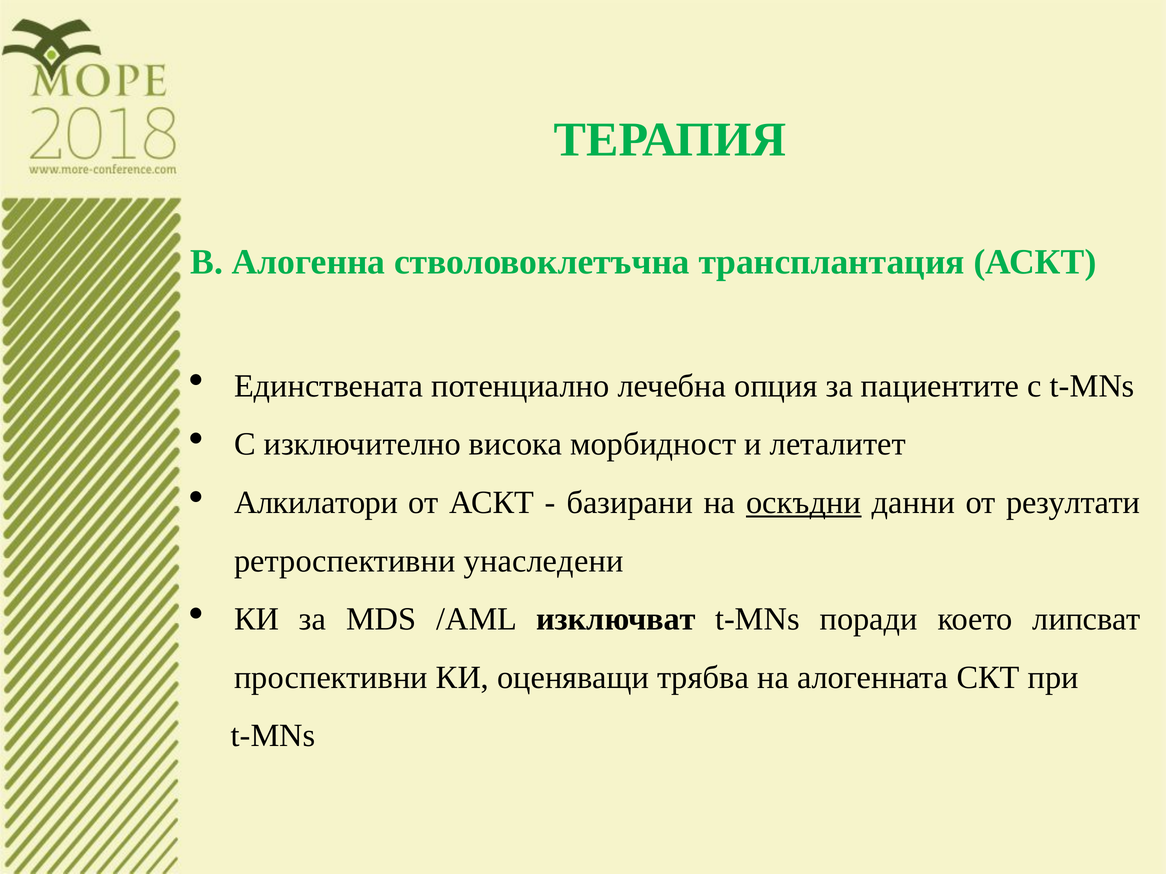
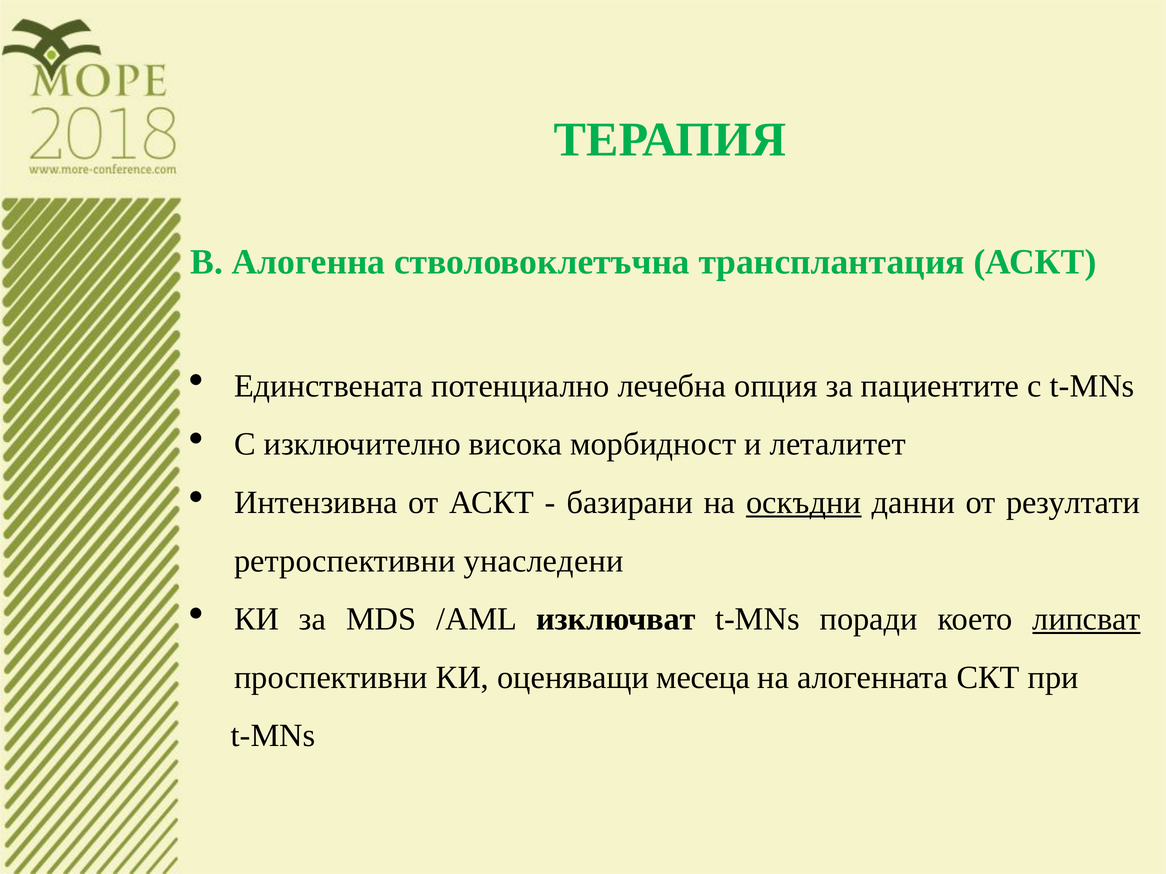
Алкилатори: Алкилатори -> Интензивна
липсват underline: none -> present
трябва: трябва -> месеца
